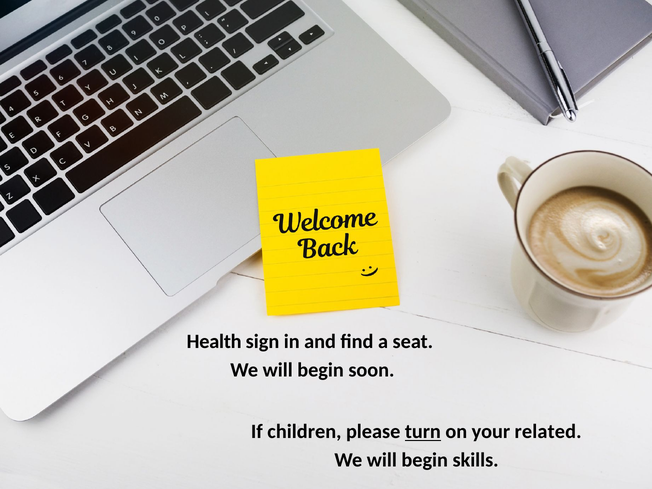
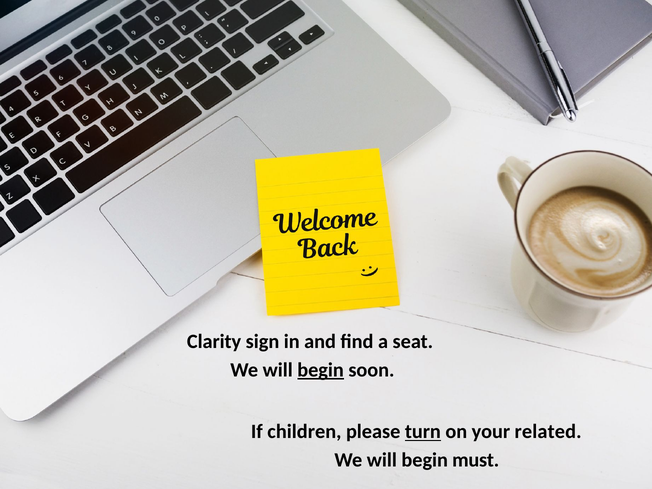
Health: Health -> Clarity
begin at (321, 370) underline: none -> present
skills: skills -> must
